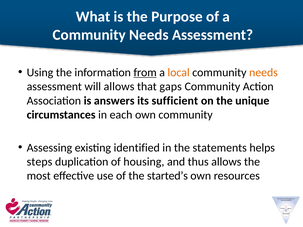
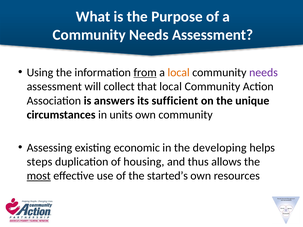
needs at (263, 73) colour: orange -> purple
will allows: allows -> collect
that gaps: gaps -> local
each: each -> units
identified: identified -> economic
statements: statements -> developing
most underline: none -> present
